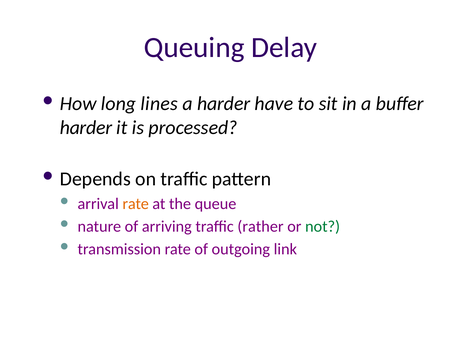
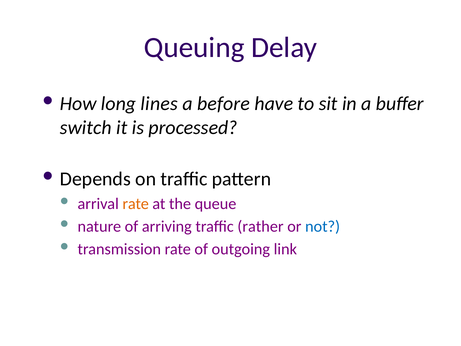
a harder: harder -> before
harder at (86, 127): harder -> switch
not colour: green -> blue
